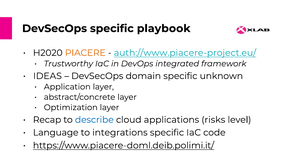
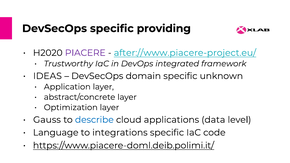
playbook: playbook -> providing
PIACERE colour: orange -> purple
auth://www.piacere-project.eu/: auth://www.piacere-project.eu/ -> after://www.piacere-project.eu/
Recap: Recap -> Gauss
risks: risks -> data
